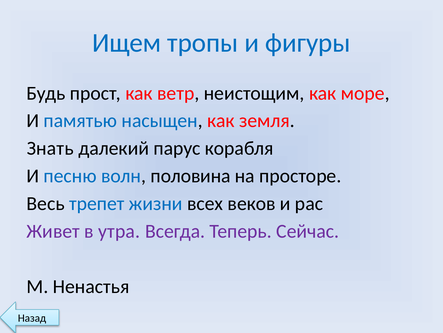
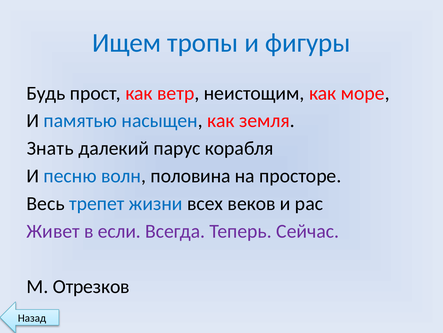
утра: утра -> если
Ненастья: Ненастья -> Отрезков
